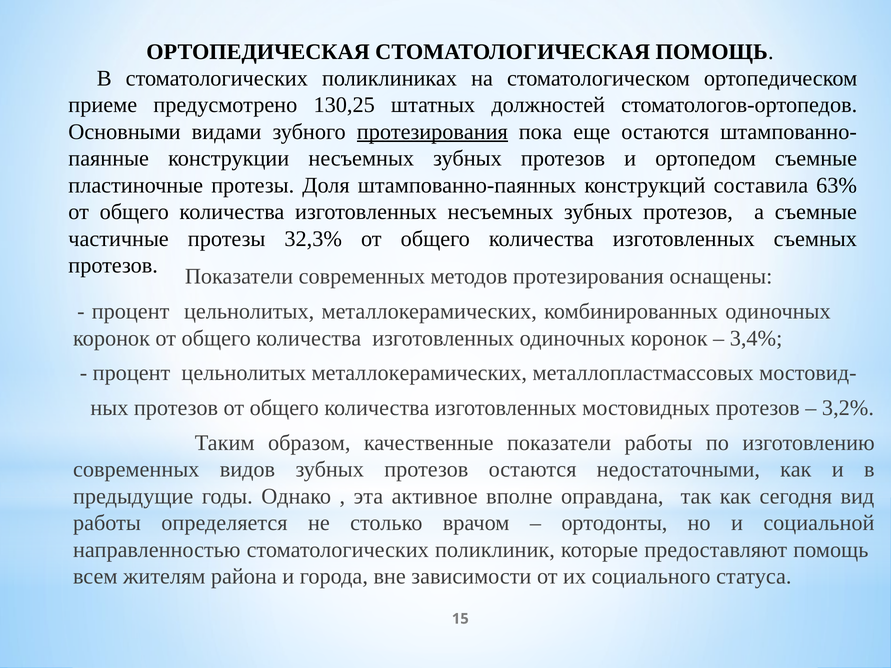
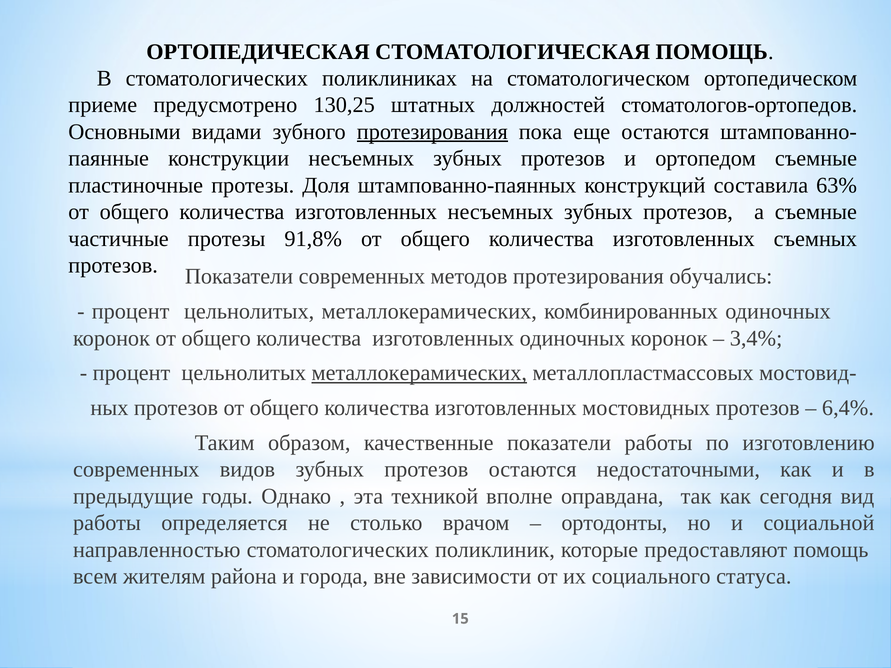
32,3%: 32,3% -> 91,8%
оснащены: оснащены -> обучались
металлокерамических at (419, 373) underline: none -> present
3,2%: 3,2% -> 6,4%
активное: активное -> техникой
